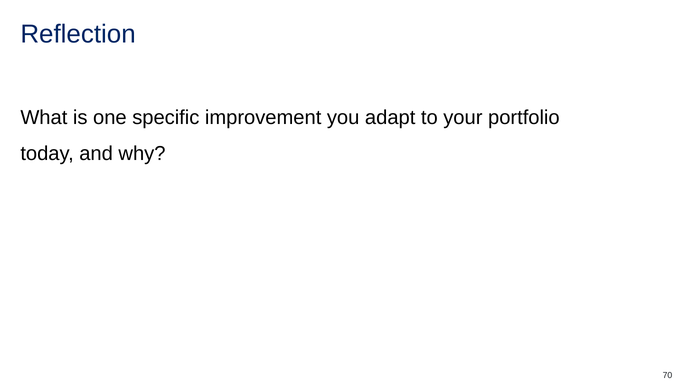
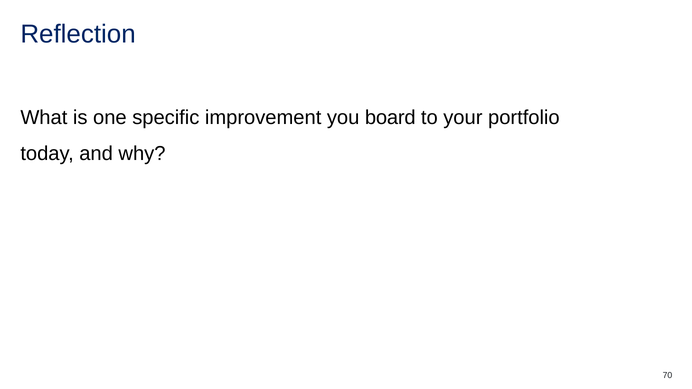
adapt: adapt -> board
